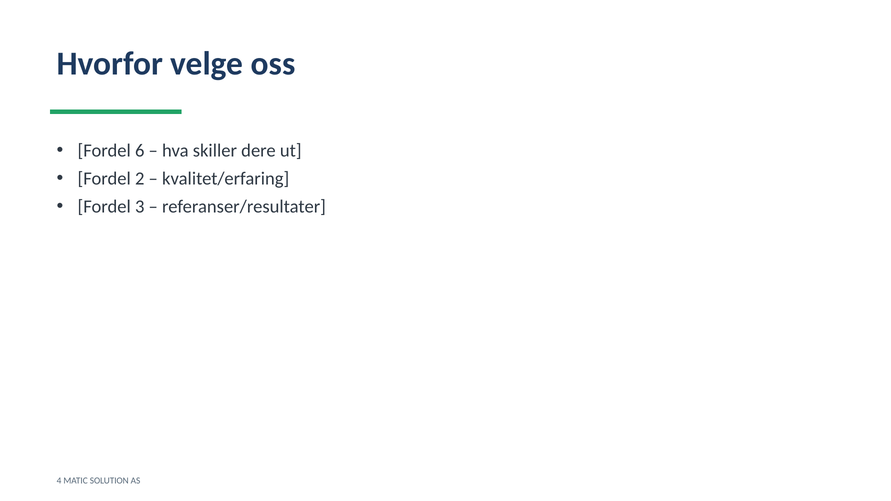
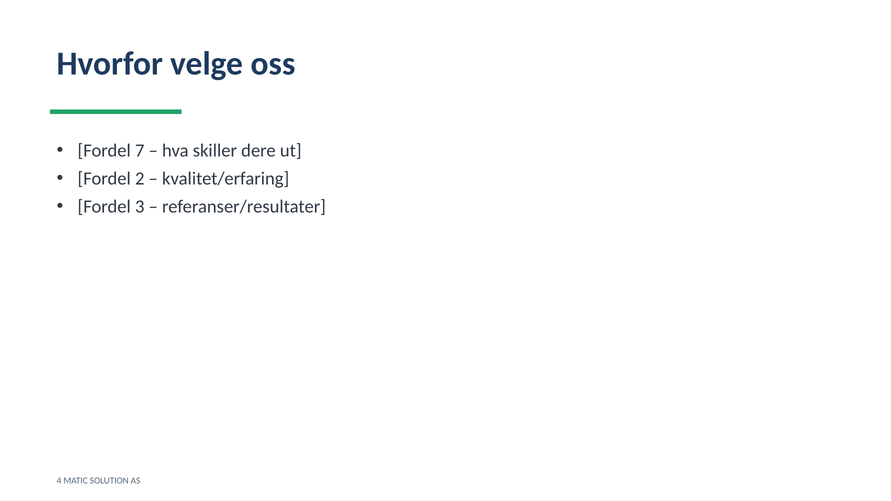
6: 6 -> 7
